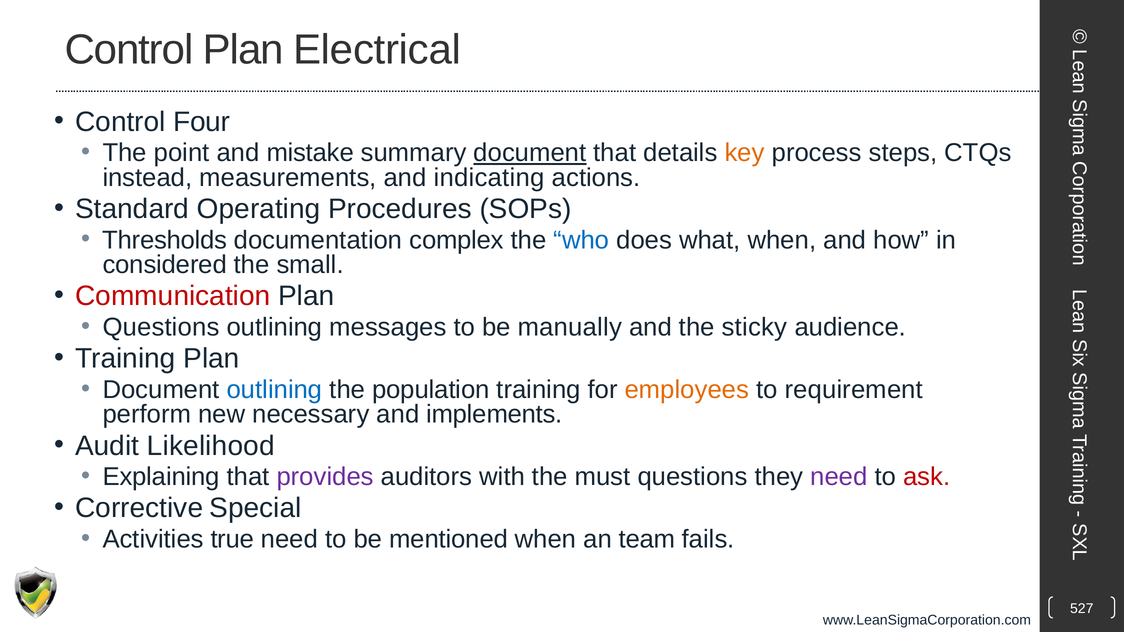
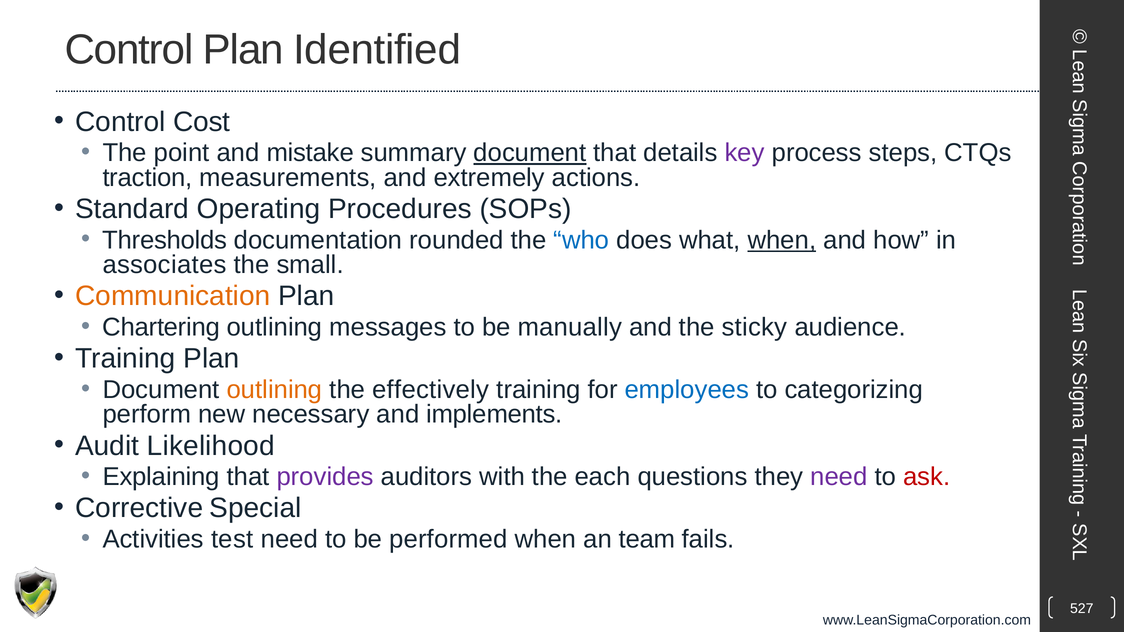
Electrical: Electrical -> Identified
Four: Four -> Cost
key colour: orange -> purple
instead: instead -> traction
indicating: indicating -> extremely
complex: complex -> rounded
when at (782, 240) underline: none -> present
considered: considered -> associates
Communication colour: red -> orange
Questions at (161, 327): Questions -> Chartering
outlining at (274, 390) colour: blue -> orange
population: population -> effectively
employees colour: orange -> blue
requirement: requirement -> categorizing
must: must -> each
true: true -> test
mentioned: mentioned -> performed
